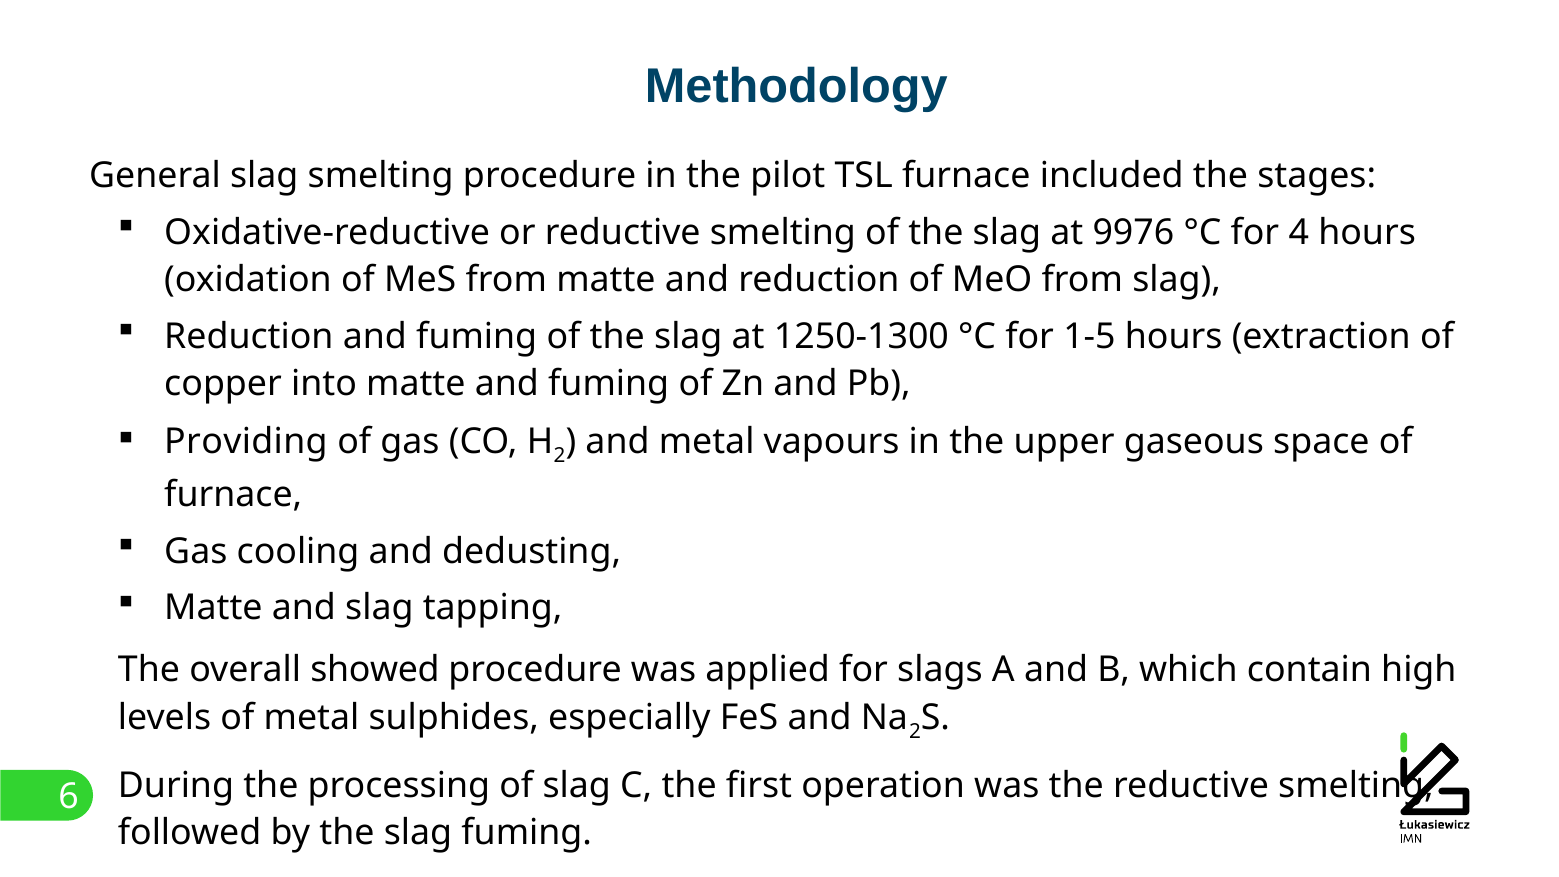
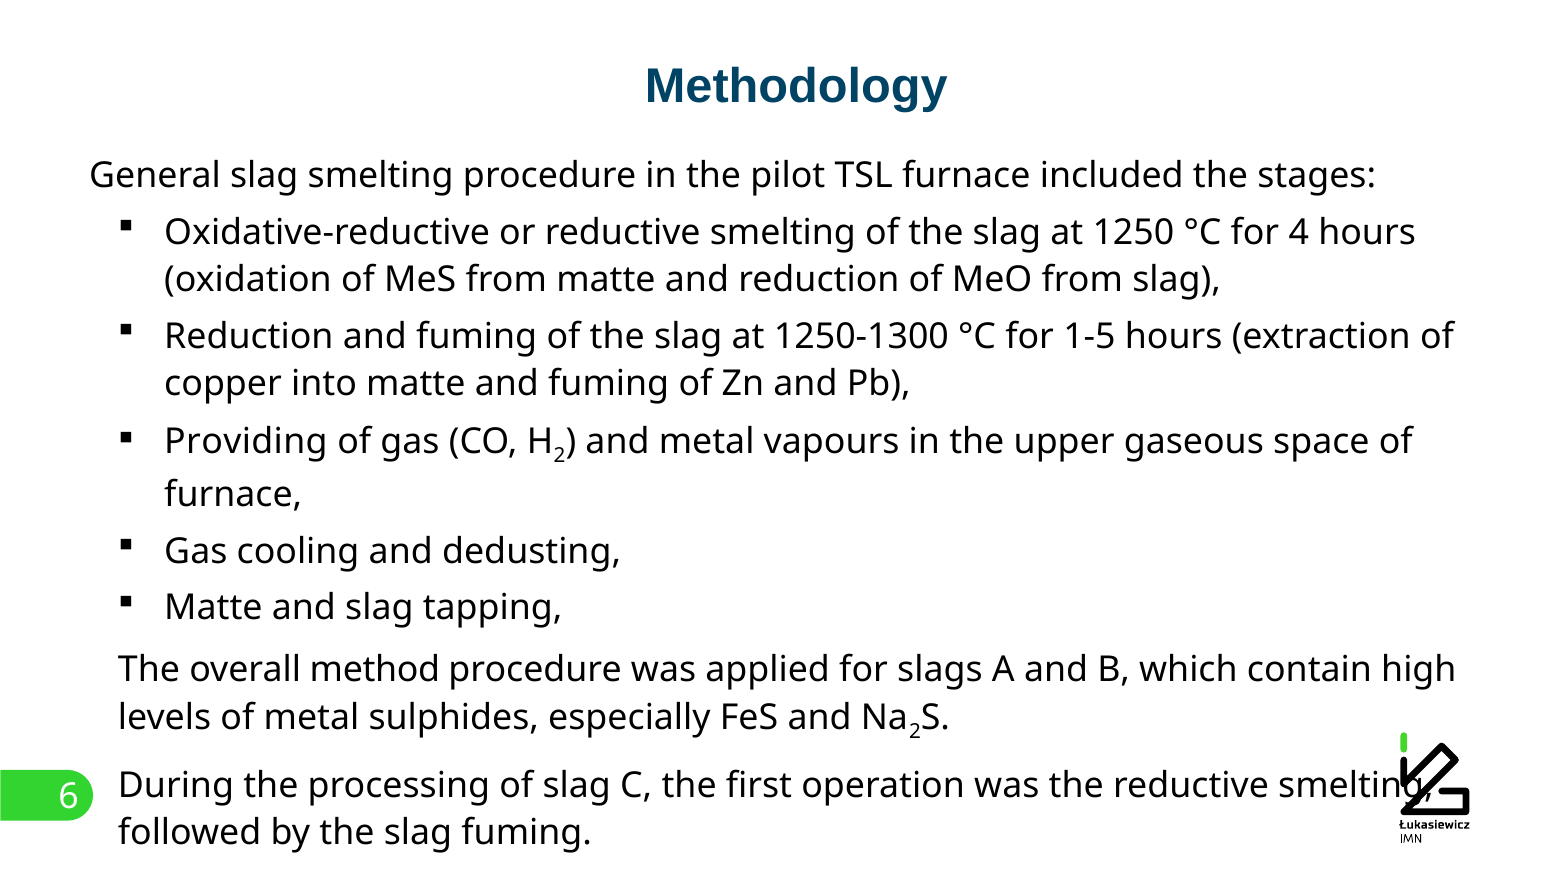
9976: 9976 -> 1250
showed: showed -> method
